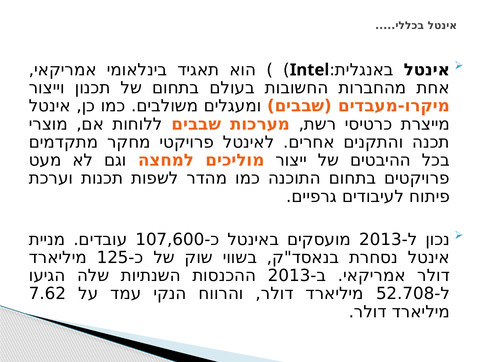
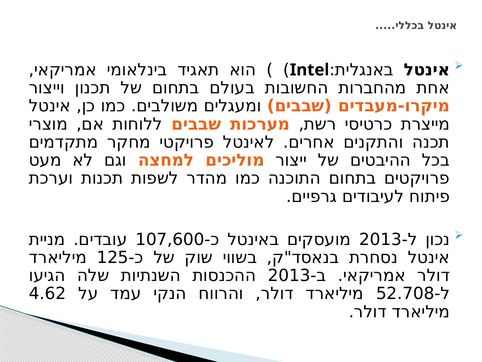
7.62: 7.62 -> 4.62
